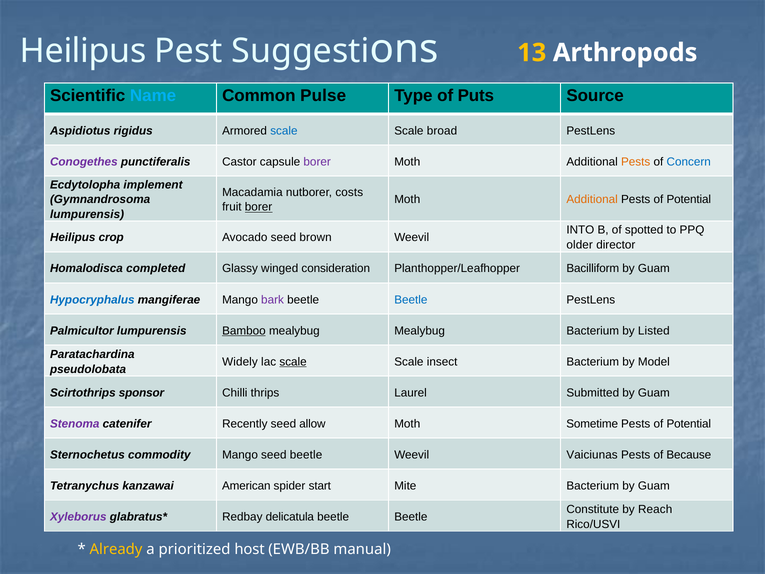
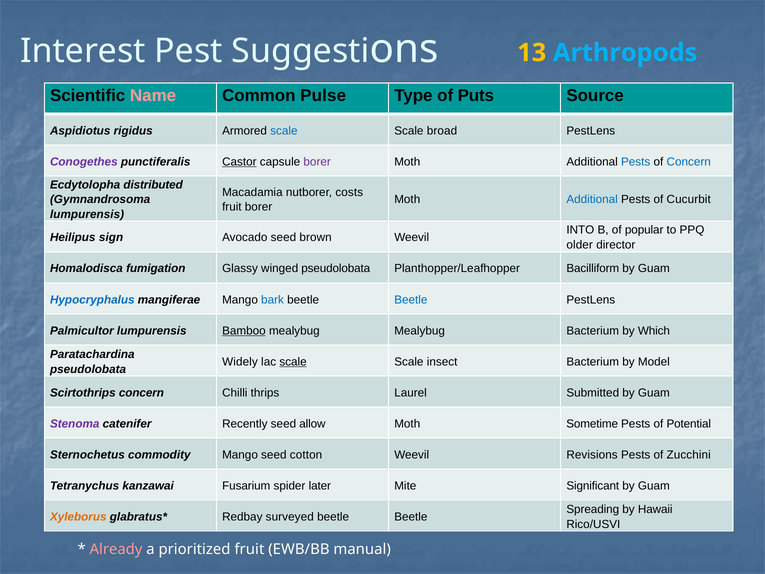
Heilipus at (83, 51): Heilipus -> Interest
Arthropods colour: white -> light blue
Name colour: light blue -> pink
Castor underline: none -> present
Pests at (636, 162) colour: orange -> blue
implement: implement -> distributed
Additional at (592, 200) colour: orange -> blue
Potential at (689, 200): Potential -> Cucurbit
borer at (259, 207) underline: present -> none
spotted: spotted -> popular
crop: crop -> sign
completed: completed -> fumigation
winged consideration: consideration -> pseudolobata
bark colour: purple -> blue
Listed: Listed -> Which
Scirtothrips sponsor: sponsor -> concern
seed beetle: beetle -> cotton
Vaiciunas: Vaiciunas -> Revisions
Because: Because -> Zucchini
American: American -> Fusarium
start: start -> later
Mite Bacterium: Bacterium -> Significant
Constitute: Constitute -> Spreading
Reach: Reach -> Hawaii
Xyleborus colour: purple -> orange
delicatula: delicatula -> surveyed
Already colour: yellow -> pink
prioritized host: host -> fruit
